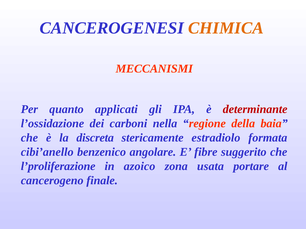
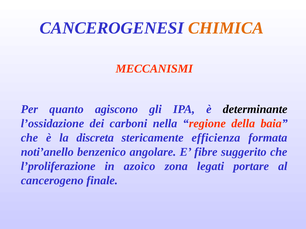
applicati: applicati -> agiscono
determinante colour: red -> black
estradiolo: estradiolo -> efficienza
cibi’anello: cibi’anello -> noti’anello
usata: usata -> legati
